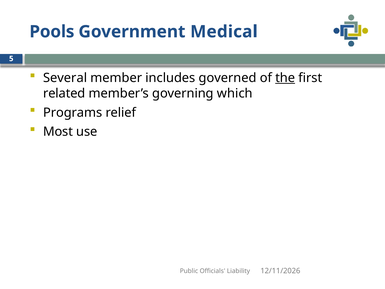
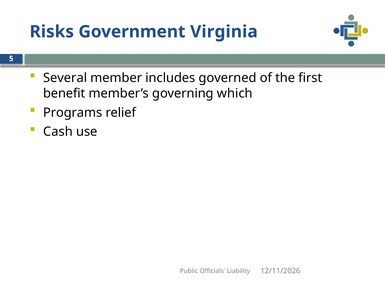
Pools: Pools -> Risks
Medical: Medical -> Virginia
the underline: present -> none
related: related -> benefit
Most: Most -> Cash
